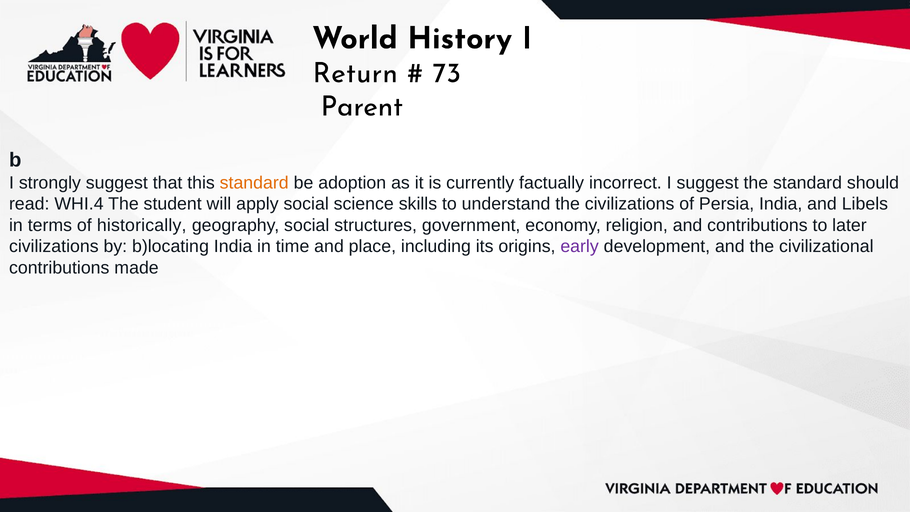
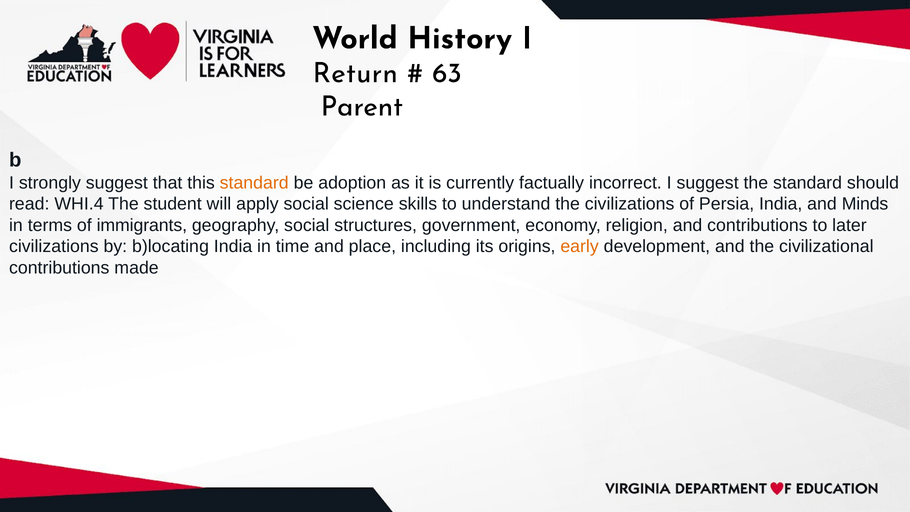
73: 73 -> 63
Libels: Libels -> Minds
historically: historically -> immigrants
early colour: purple -> orange
